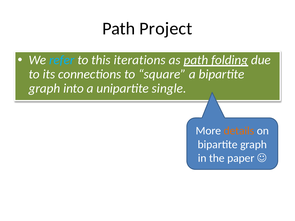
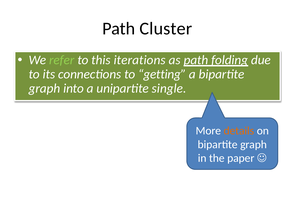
Project: Project -> Cluster
refer colour: light blue -> light green
square: square -> getting
